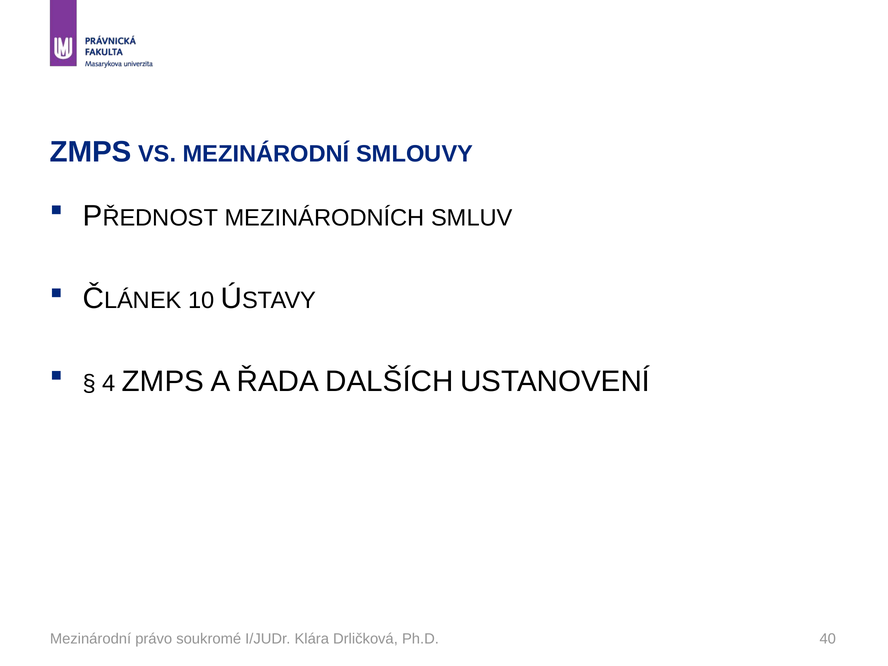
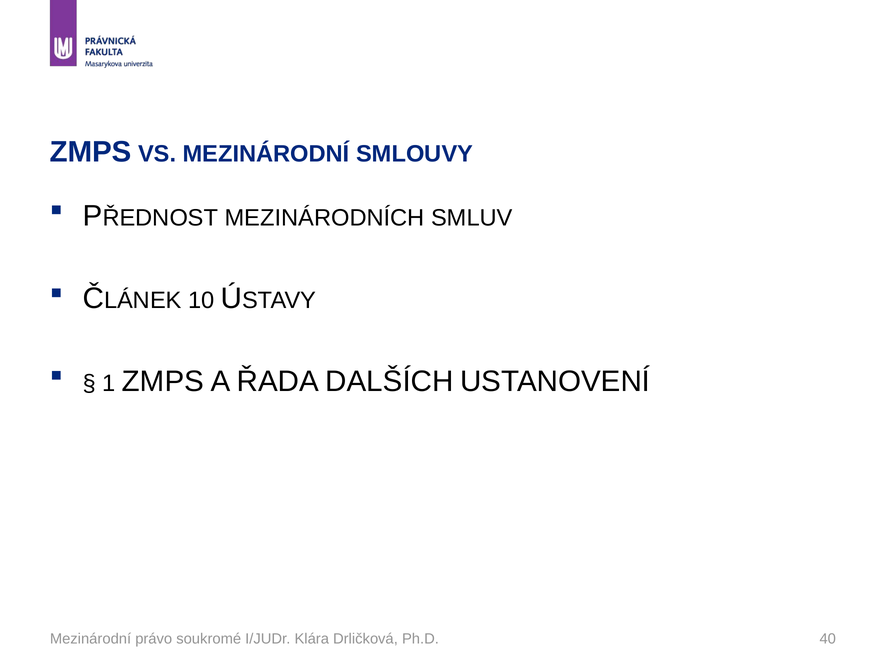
4: 4 -> 1
